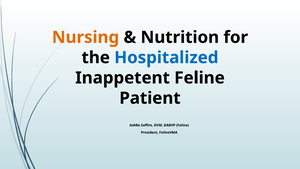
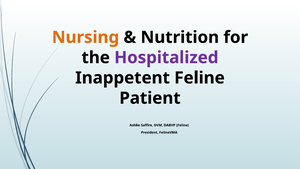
Hospitalized colour: blue -> purple
